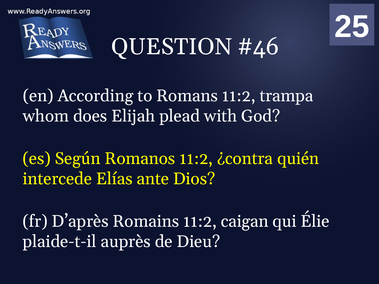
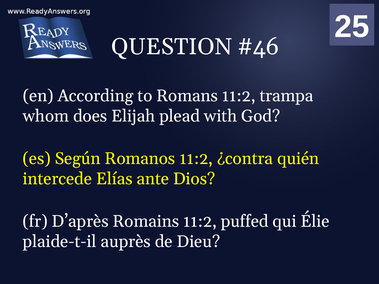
caigan: caigan -> puffed
